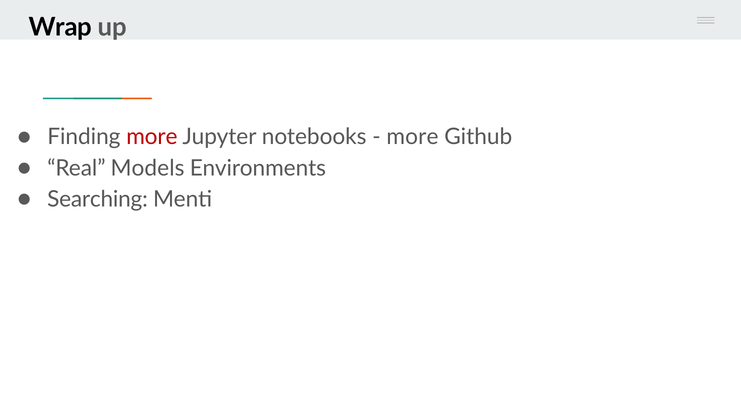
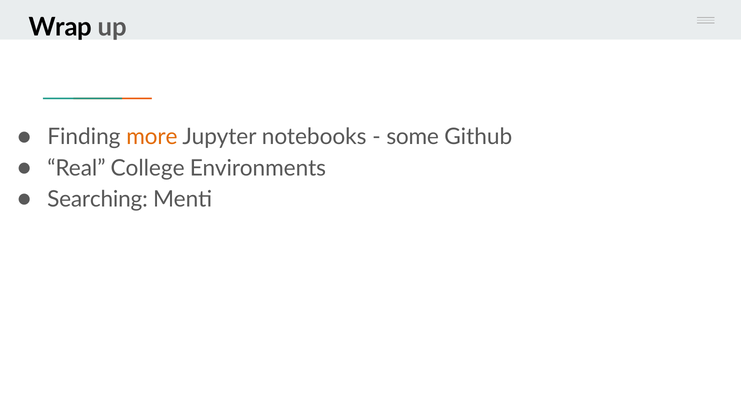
more at (152, 137) colour: red -> orange
more at (412, 137): more -> some
Models: Models -> College
